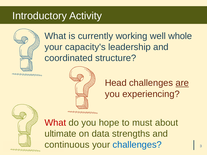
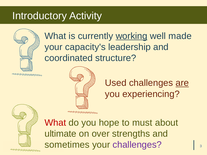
working underline: none -> present
whole: whole -> made
Head: Head -> Used
data: data -> over
continuous: continuous -> sometimes
challenges at (137, 145) colour: blue -> purple
